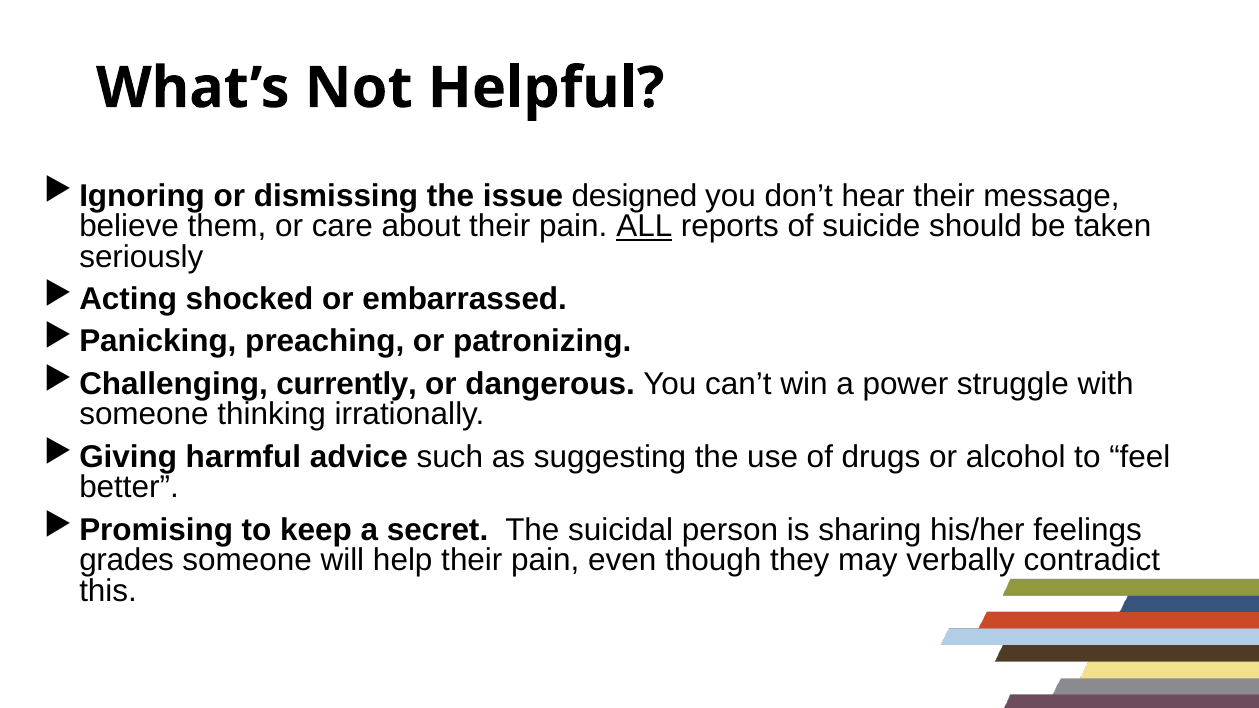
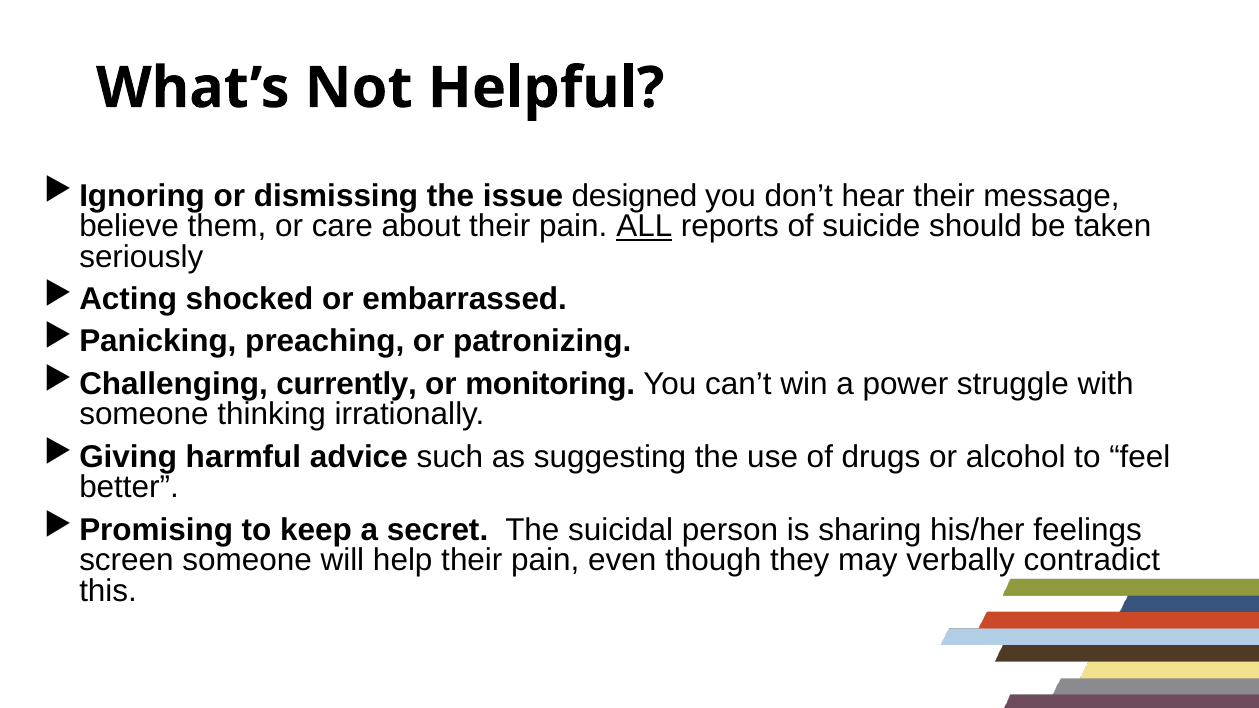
dangerous: dangerous -> monitoring
grades: grades -> screen
